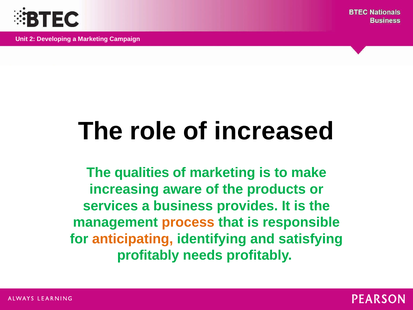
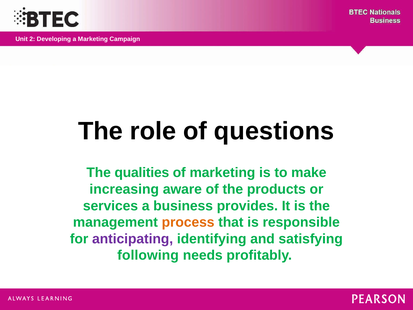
increased: increased -> questions
anticipating colour: orange -> purple
profitably at (148, 255): profitably -> following
